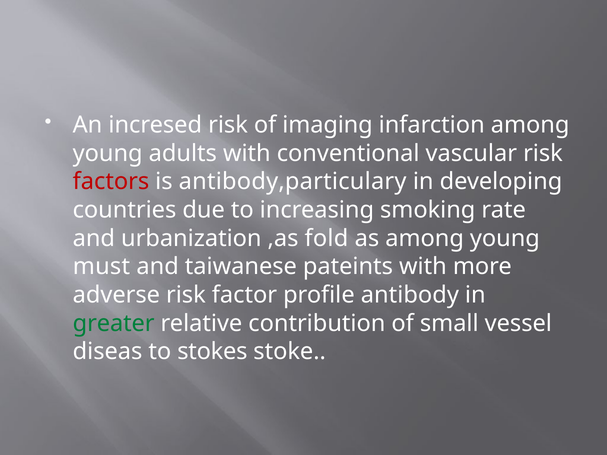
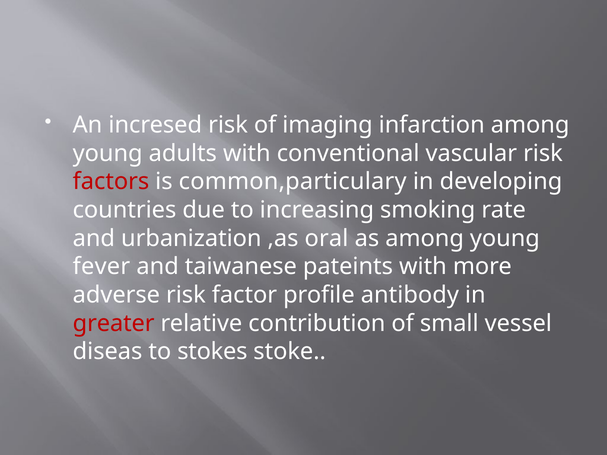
antibody,particulary: antibody,particulary -> common,particulary
fold: fold -> oral
must: must -> fever
greater colour: green -> red
